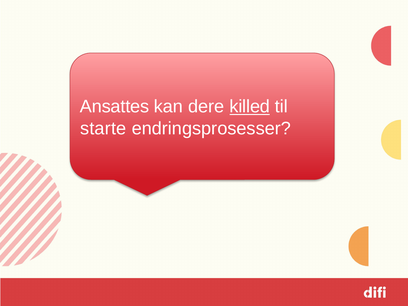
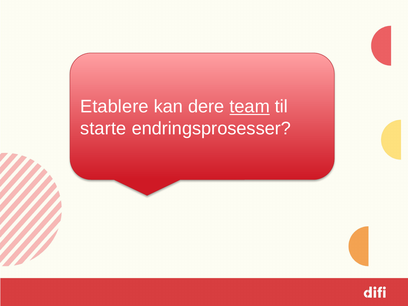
Ansattes: Ansattes -> Etablere
killed: killed -> team
